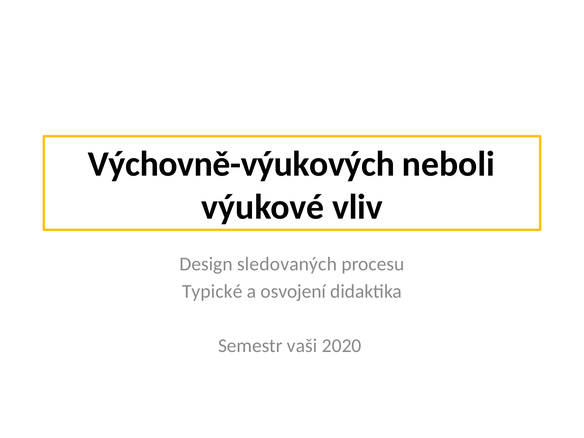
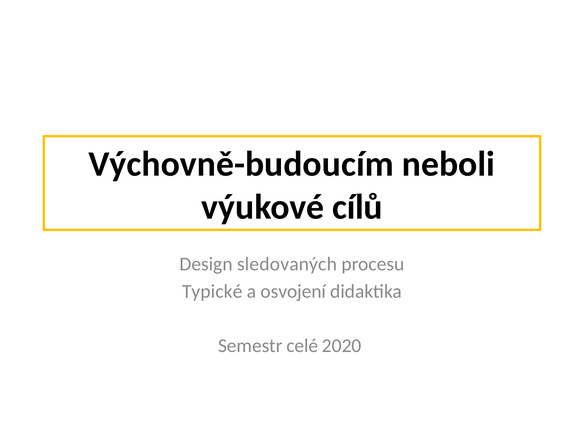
Výchovně-výukových: Výchovně-výukových -> Výchovně-budoucím
vliv: vliv -> cílů
vaši: vaši -> celé
